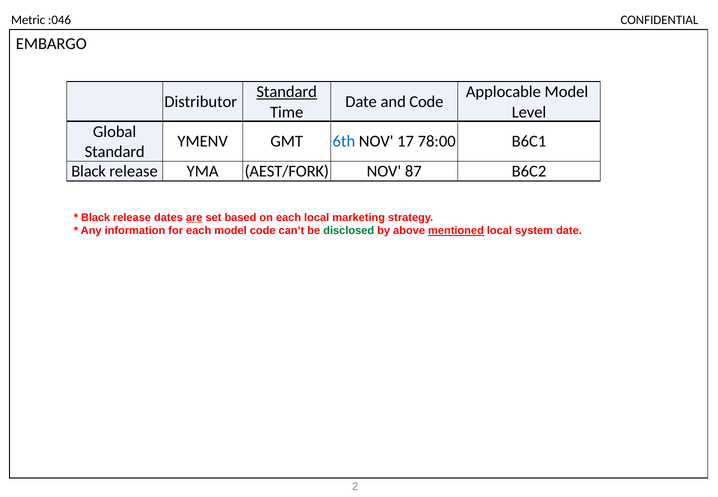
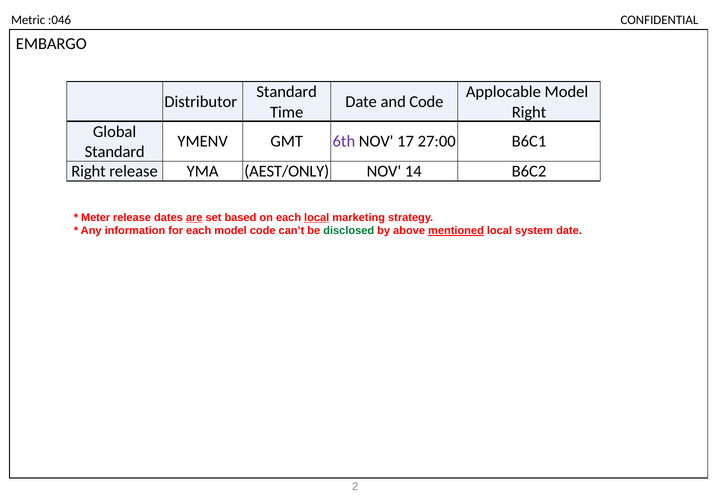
Standard at (287, 92) underline: present -> none
Level at (529, 112): Level -> Right
6th colour: blue -> purple
78:00: 78:00 -> 27:00
Black at (89, 171): Black -> Right
AEST/FORK: AEST/FORK -> AEST/ONLY
87: 87 -> 14
Black at (96, 218): Black -> Meter
local at (317, 218) underline: none -> present
